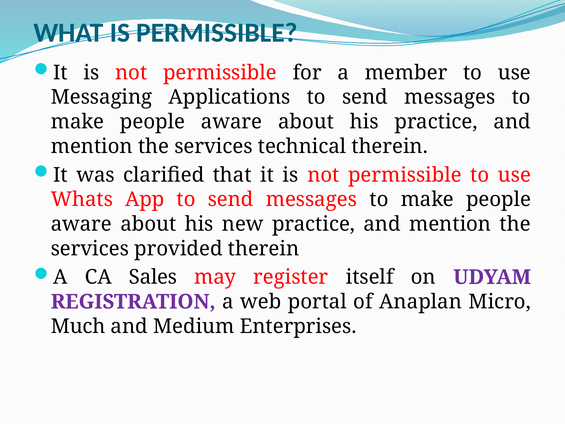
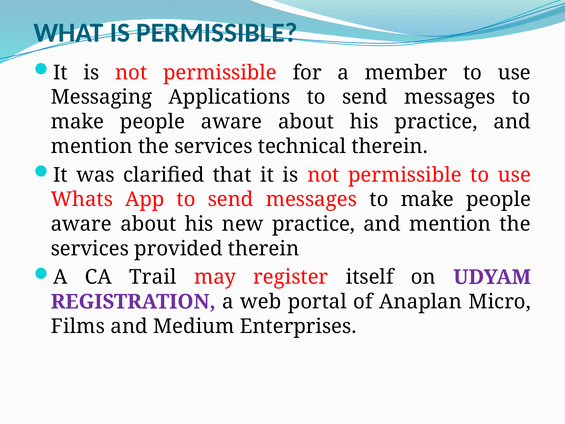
Sales: Sales -> Trail
Much: Much -> Films
